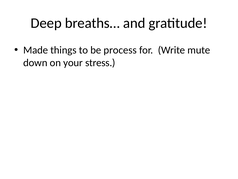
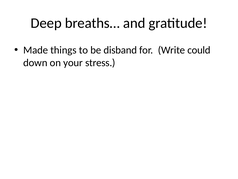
process: process -> disband
mute: mute -> could
